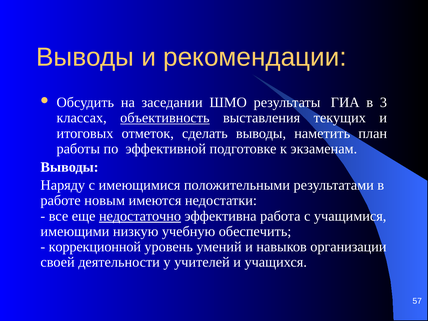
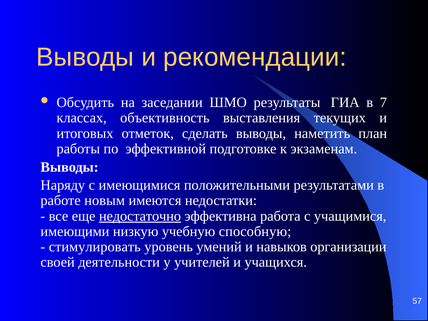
3: 3 -> 7
объективность underline: present -> none
обеспечить: обеспечить -> способную
коррекционной: коррекционной -> стимулировать
